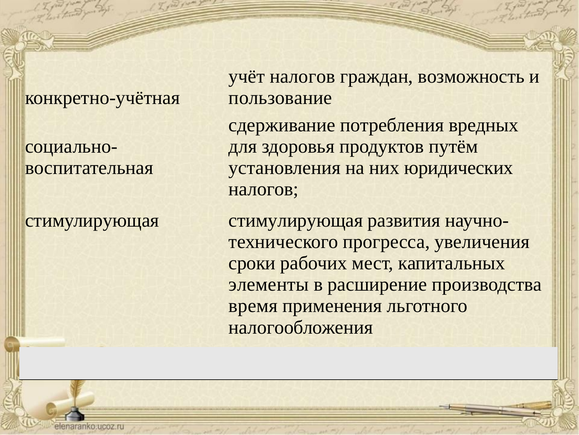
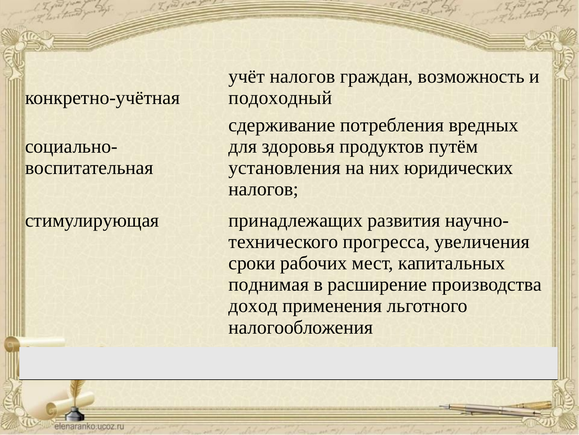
пользование: пользование -> подоходный
стимулирующая стимулирующая: стимулирующая -> принадлежащих
элементы: элементы -> поднимая
время: время -> доход
